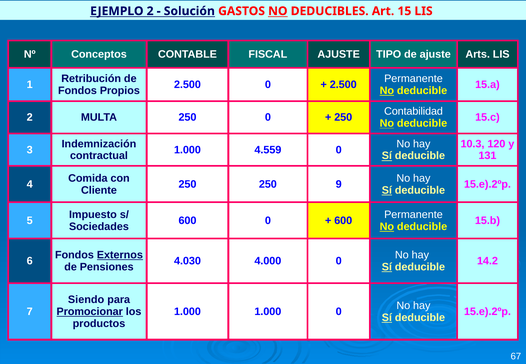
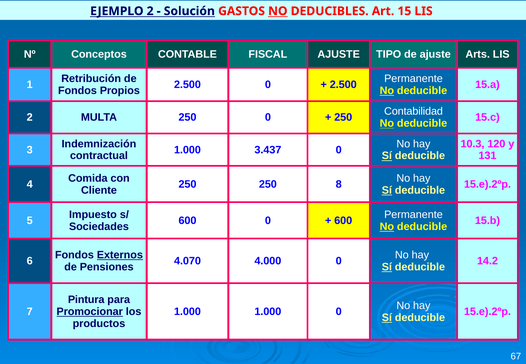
4.559: 4.559 -> 3.437
9: 9 -> 8
4.030: 4.030 -> 4.070
Siendo: Siendo -> Pintura
